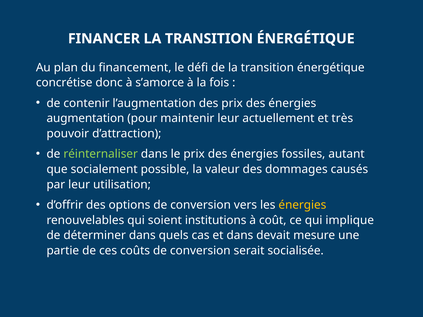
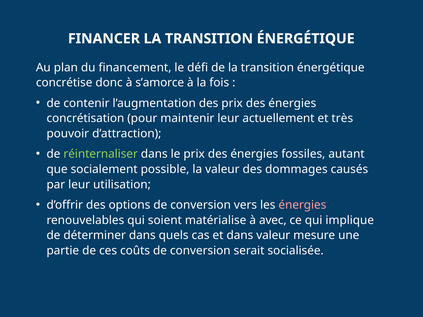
augmentation: augmentation -> concrétisation
énergies at (302, 205) colour: yellow -> pink
institutions: institutions -> matérialise
coût: coût -> avec
dans devait: devait -> valeur
